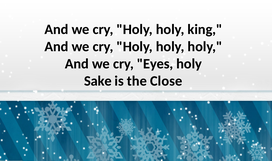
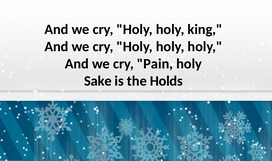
Eyes: Eyes -> Pain
Close: Close -> Holds
